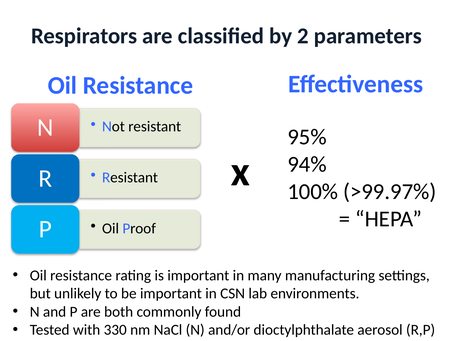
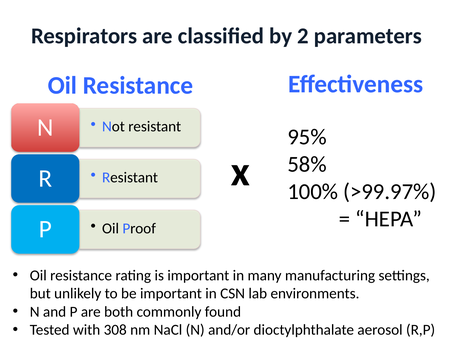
94%: 94% -> 58%
330: 330 -> 308
